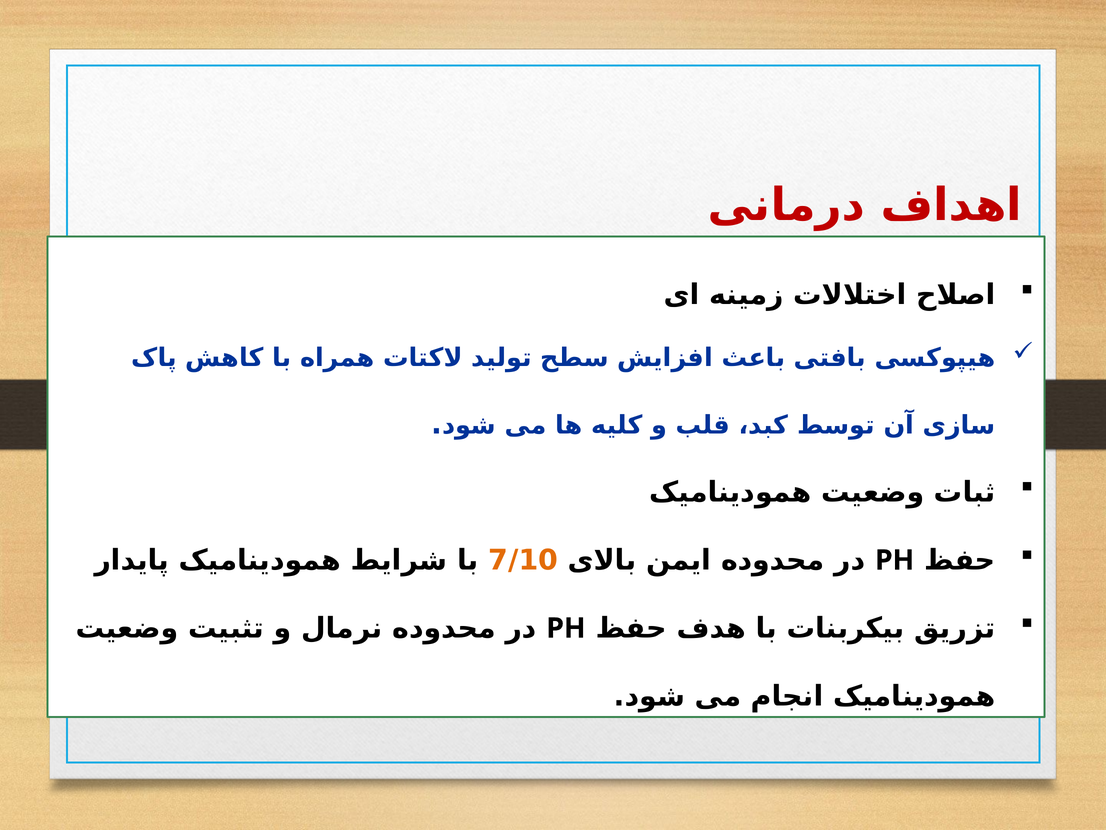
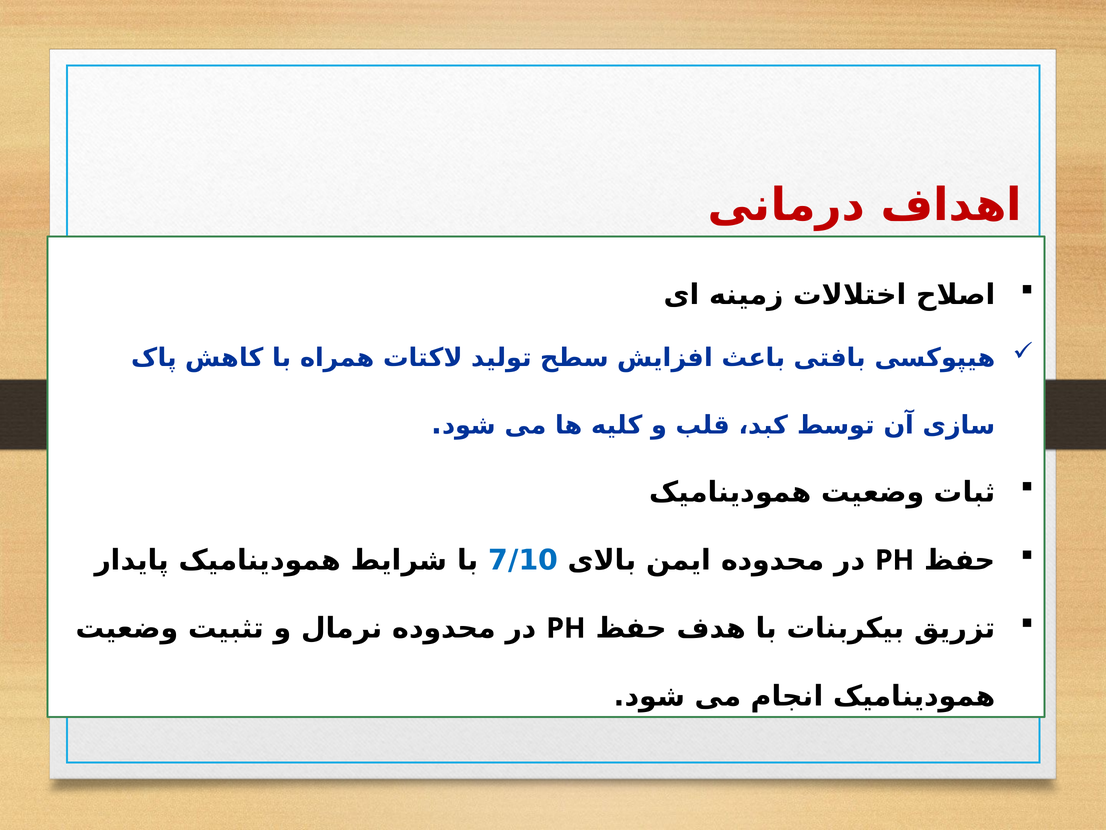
7/10 colour: orange -> blue
